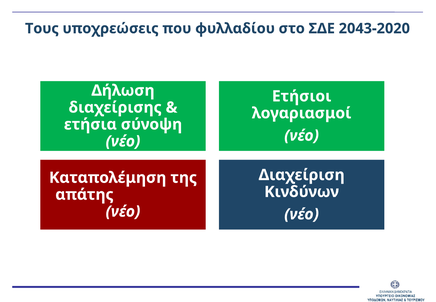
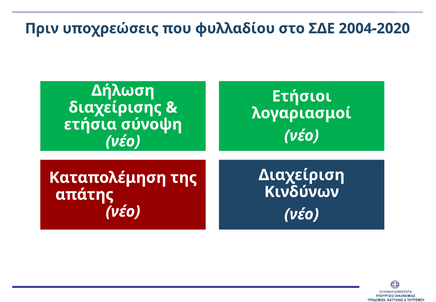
Τους: Τους -> Πριν
2043-2020: 2043-2020 -> 2004-2020
